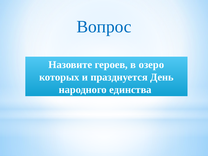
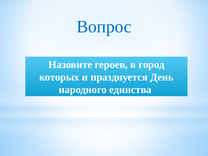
озеро: озеро -> город
